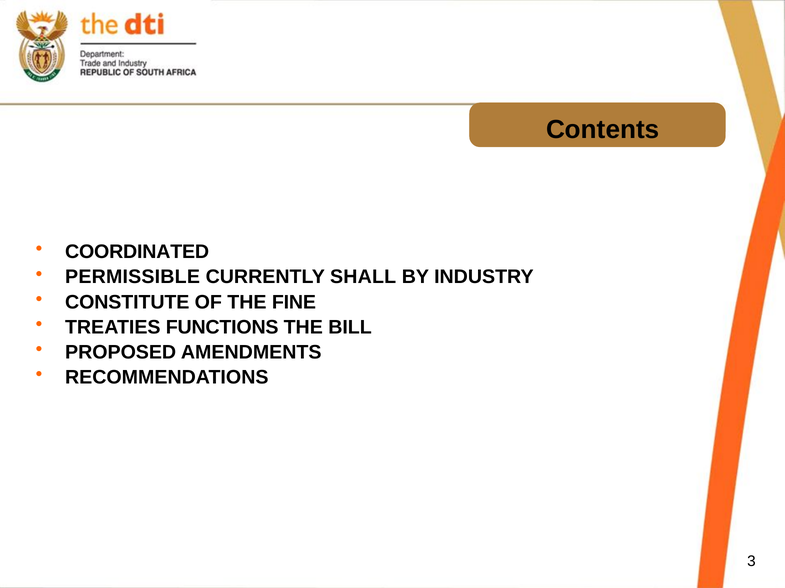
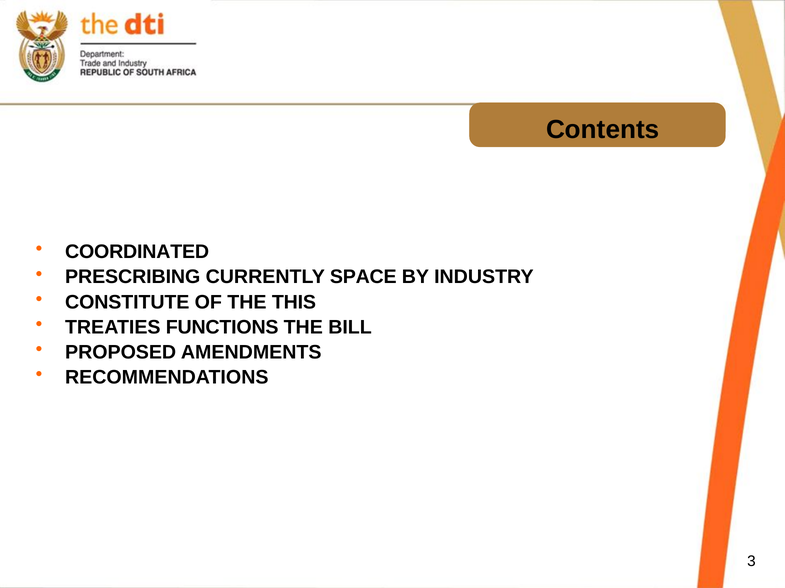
PERMISSIBLE: PERMISSIBLE -> PRESCRIBING
SHALL: SHALL -> SPACE
FINE: FINE -> THIS
